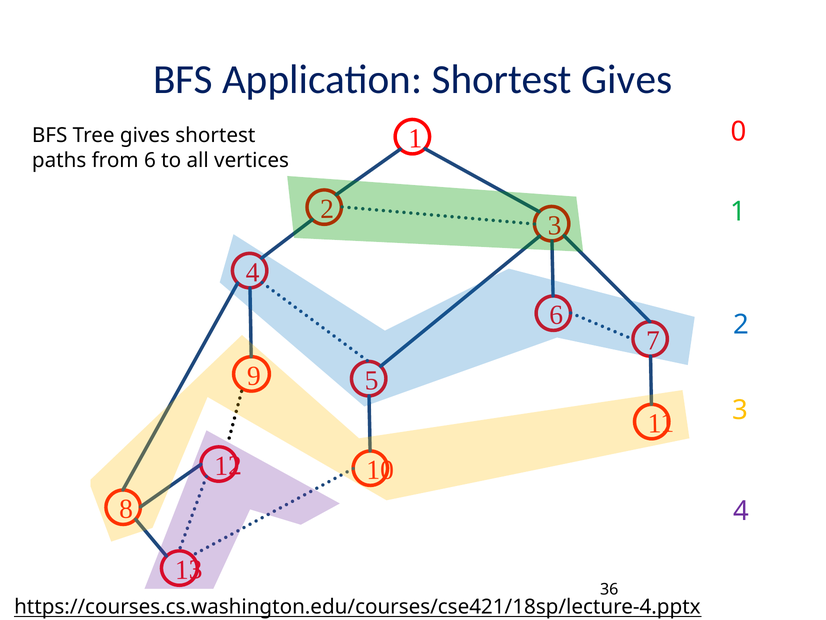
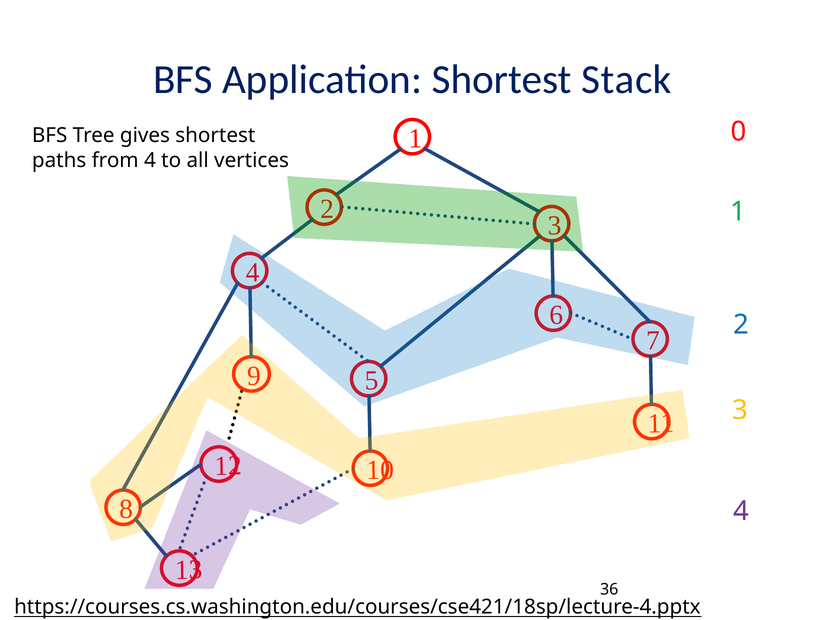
Shortest Gives: Gives -> Stack
from 6: 6 -> 4
